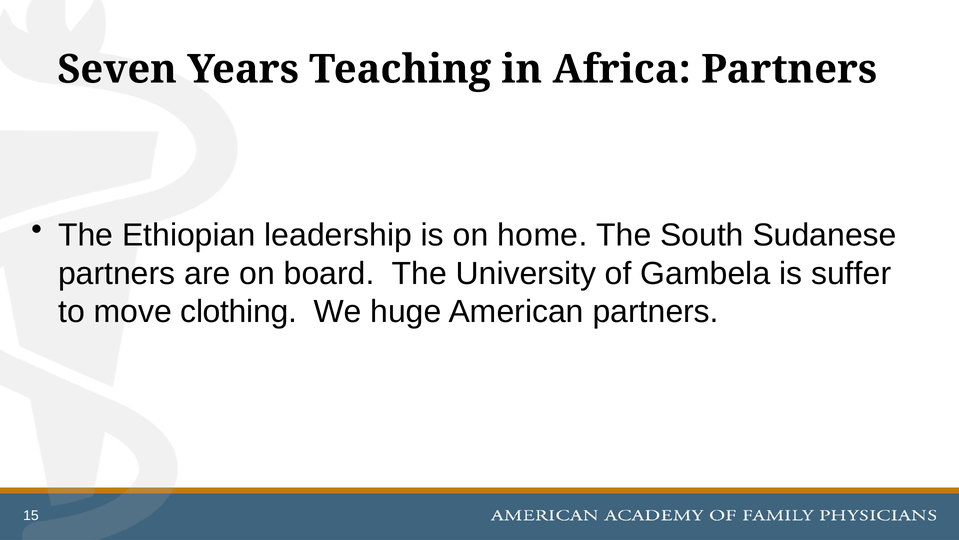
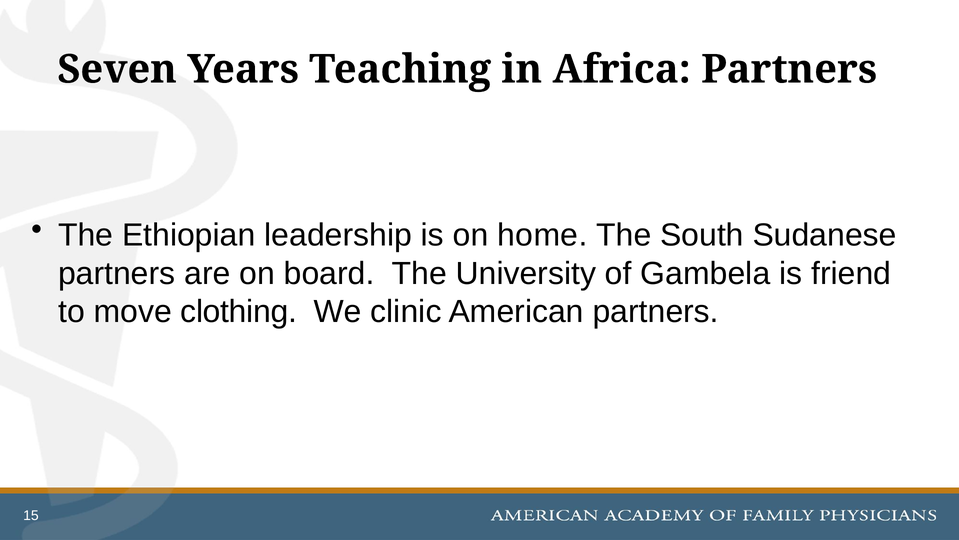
suffer: suffer -> friend
huge: huge -> clinic
